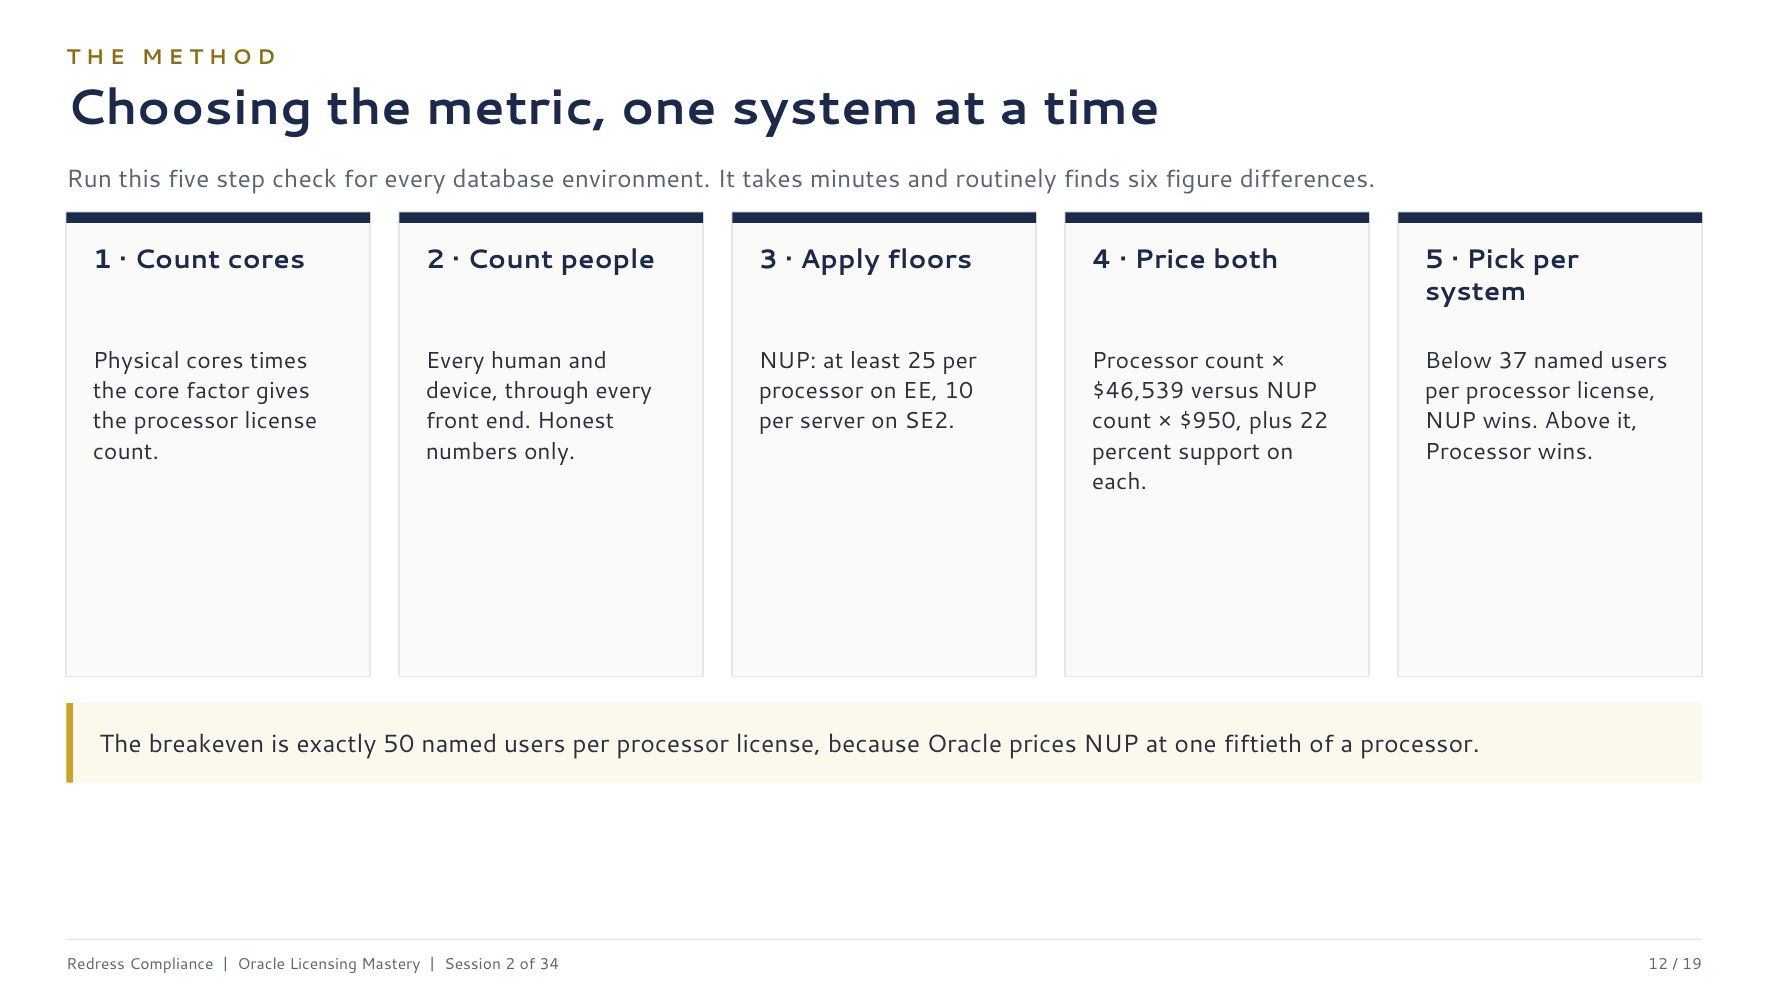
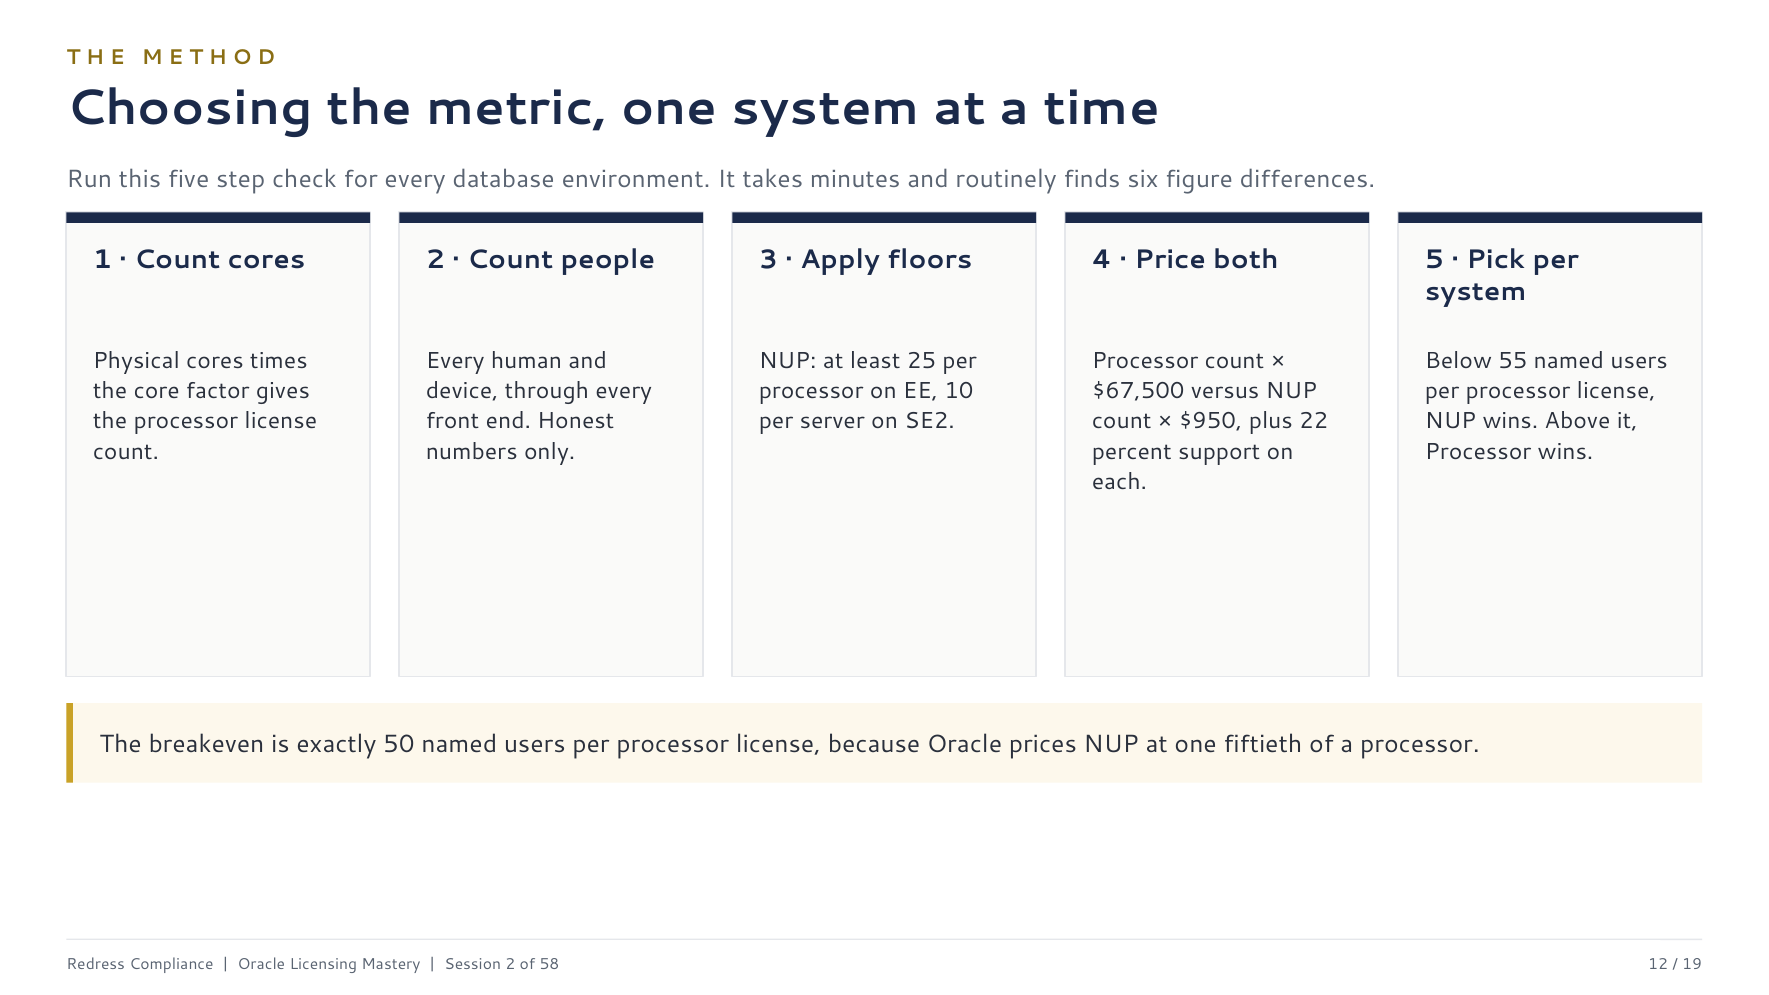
37: 37 -> 55
$46,539: $46,539 -> $67,500
34: 34 -> 58
